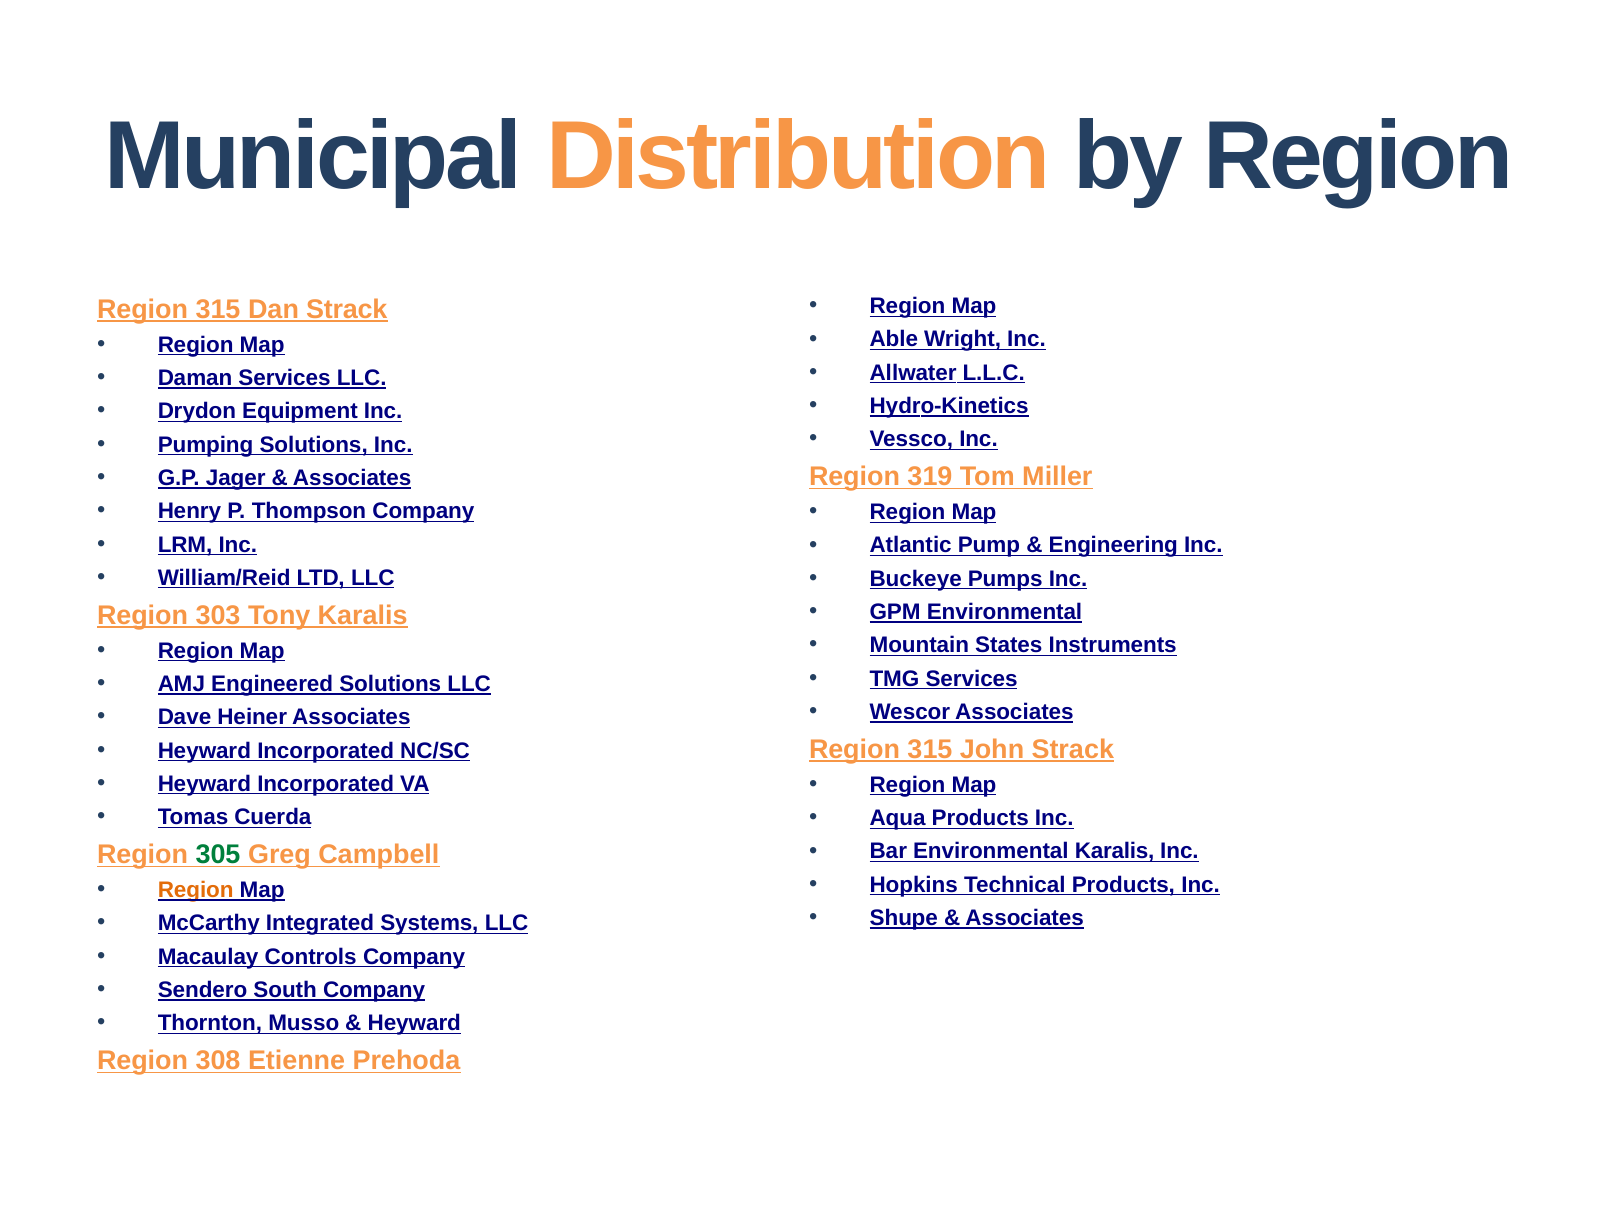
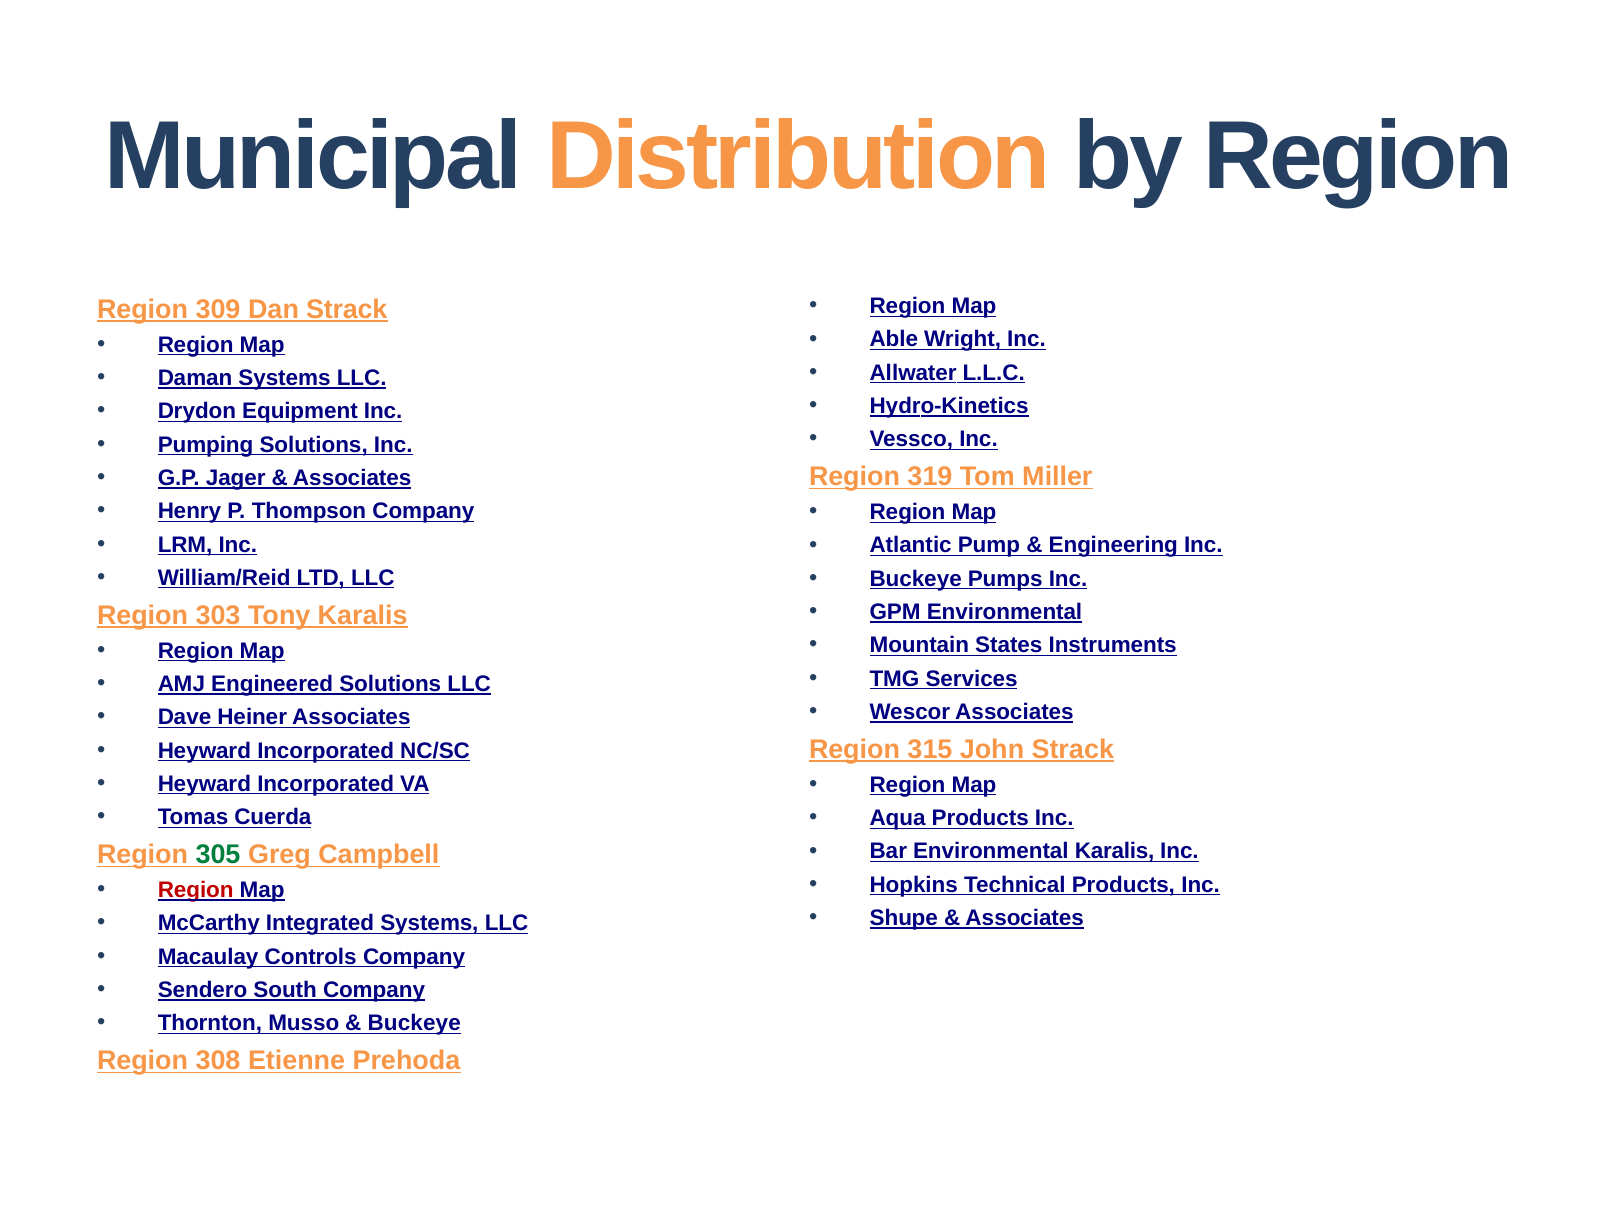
315 at (218, 309): 315 -> 309
Daman Services: Services -> Systems
Region at (196, 891) colour: orange -> red
Heyward at (414, 1024): Heyward -> Buckeye
